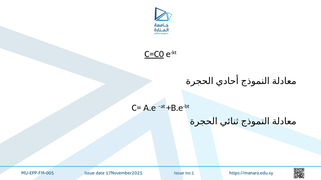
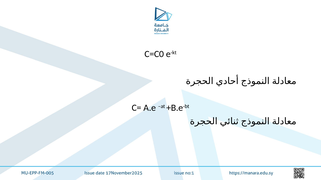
C=C0 underline: present -> none
